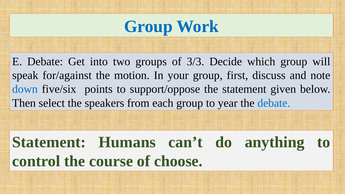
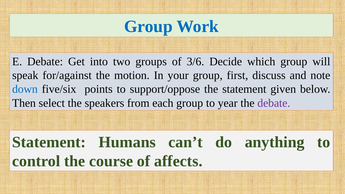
3/3: 3/3 -> 3/6
debate at (274, 103) colour: blue -> purple
choose: choose -> affects
